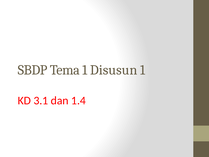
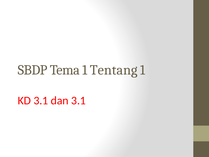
Disusun: Disusun -> Tentang
dan 1.4: 1.4 -> 3.1
